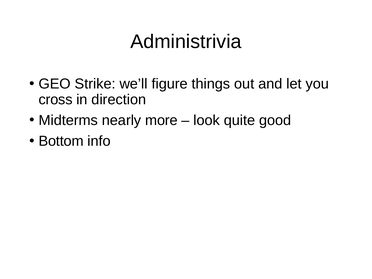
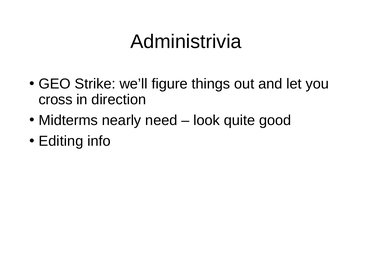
more: more -> need
Bottom: Bottom -> Editing
